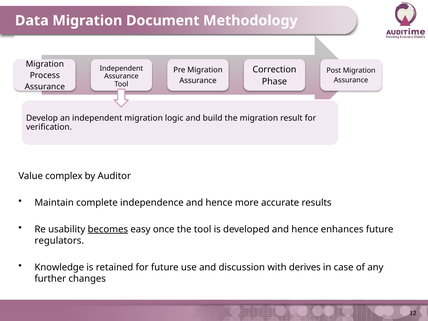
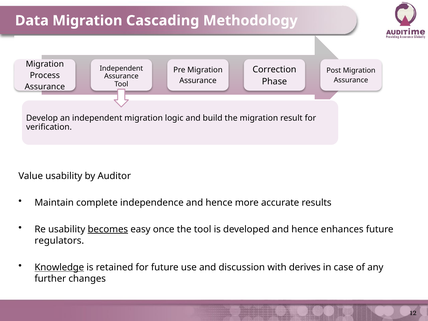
Document: Document -> Cascading
Value complex: complex -> usability
Knowledge underline: none -> present
